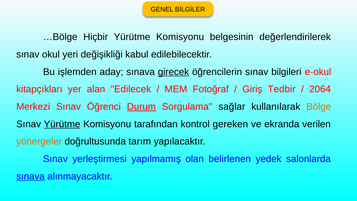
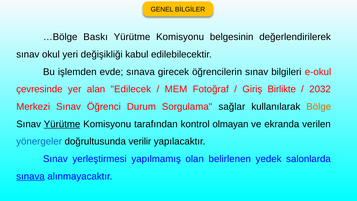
Hiçbir: Hiçbir -> Baskı
aday: aday -> evde
girecek underline: present -> none
kitapçıkları: kitapçıkları -> çevresinde
Tedbir: Tedbir -> Birlikte
2064: 2064 -> 2032
Durum underline: present -> none
gereken: gereken -> olmayan
yönergeler colour: orange -> blue
tarım: tarım -> verilir
